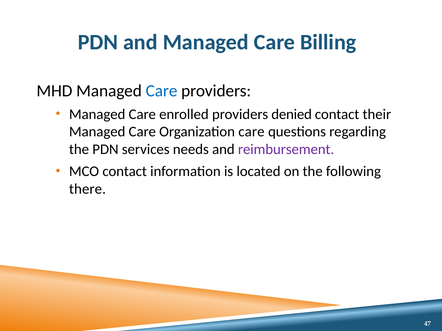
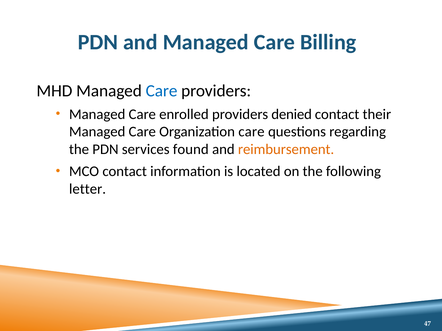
needs: needs -> found
reimbursement colour: purple -> orange
there: there -> letter
